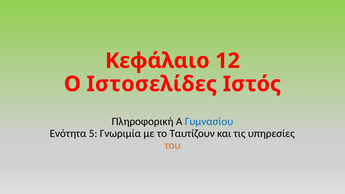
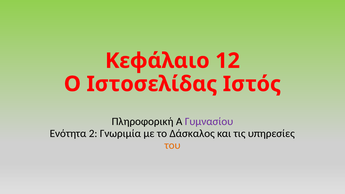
Ιστοσελίδες: Ιστοσελίδες -> Ιστοσελίδας
Γυμνασίου colour: blue -> purple
5: 5 -> 2
Ταυτίζουν: Ταυτίζουν -> Δάσκαλος
